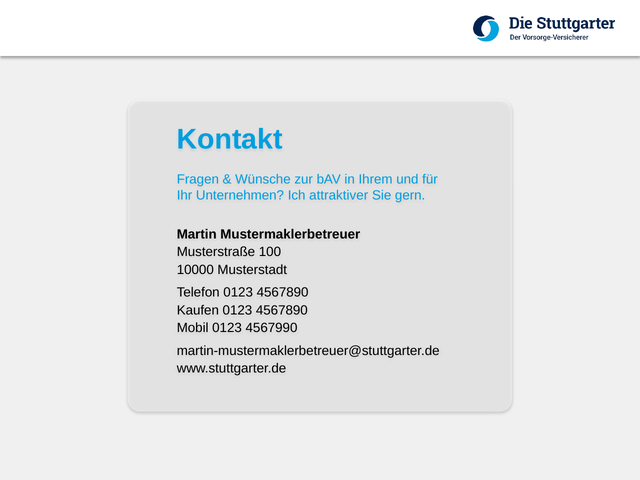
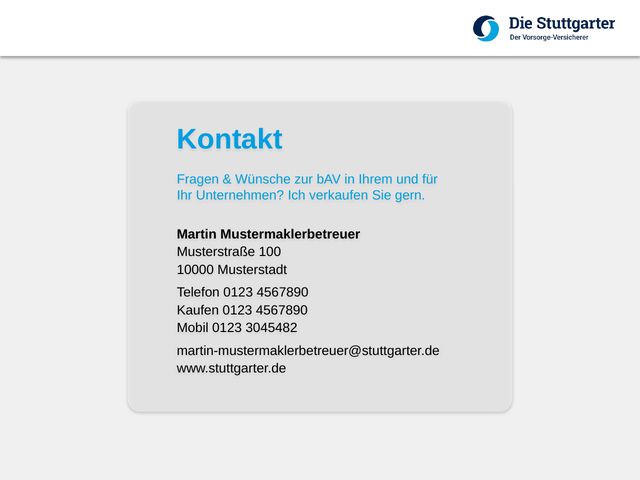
attraktiver: attraktiver -> verkaufen
4567990: 4567990 -> 3045482
